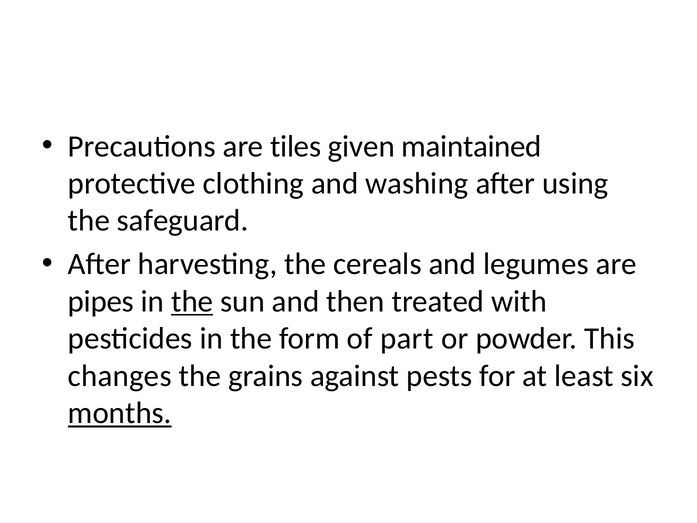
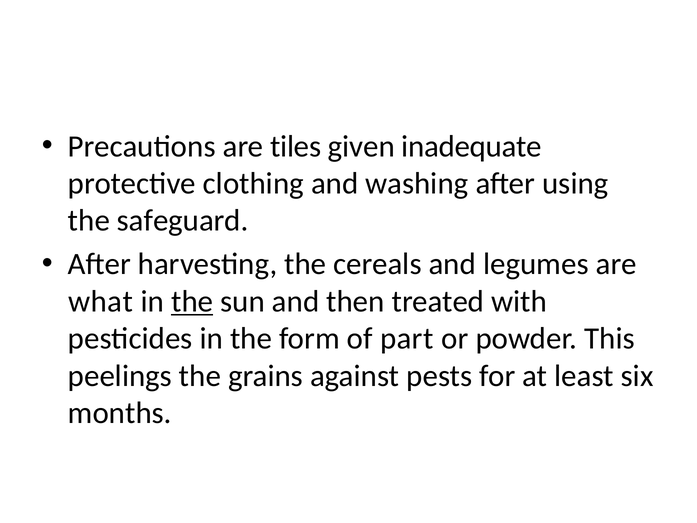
maintained: maintained -> inadequate
pipes: pipes -> what
changes: changes -> peelings
months underline: present -> none
